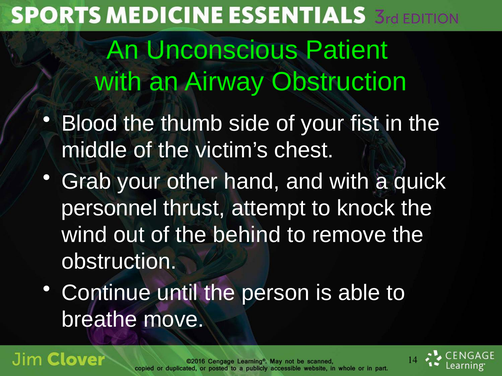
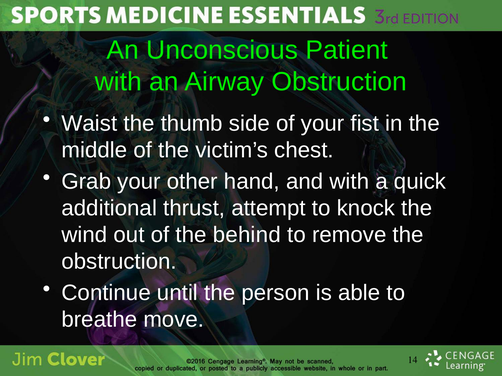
Blood: Blood -> Waist
personnel: personnel -> additional
